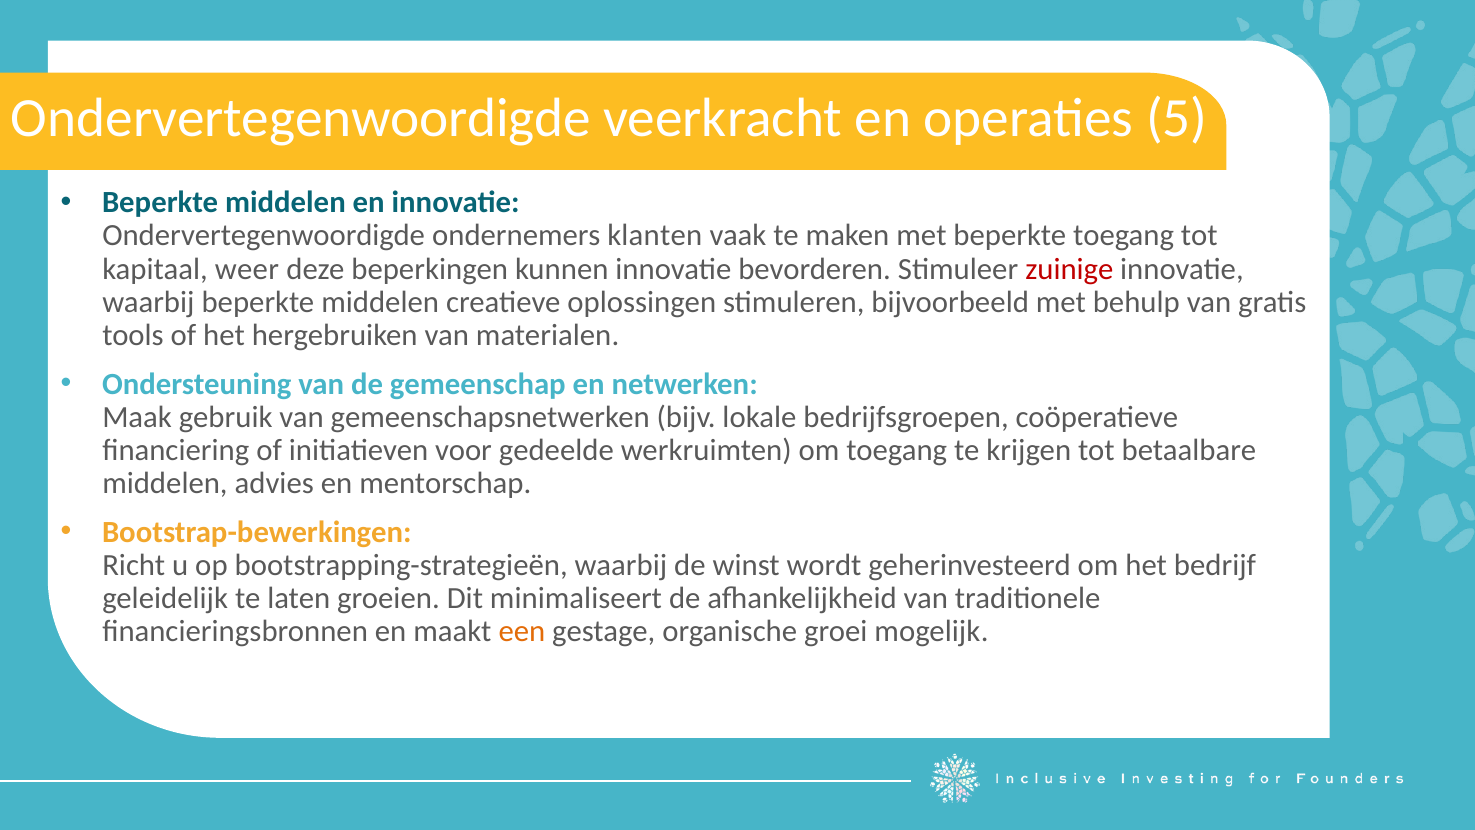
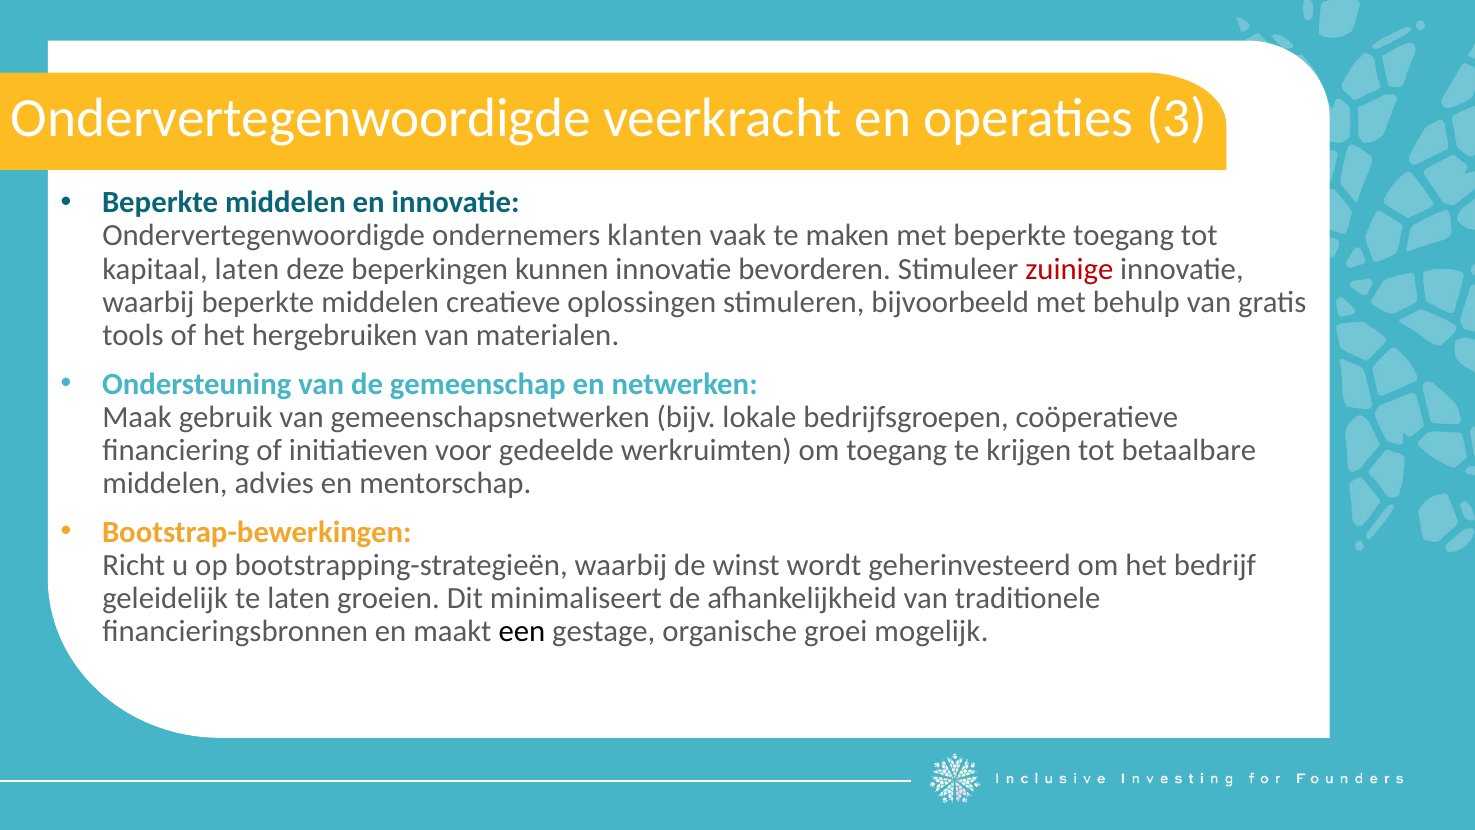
5: 5 -> 3
kapitaal weer: weer -> laten
een colour: orange -> black
